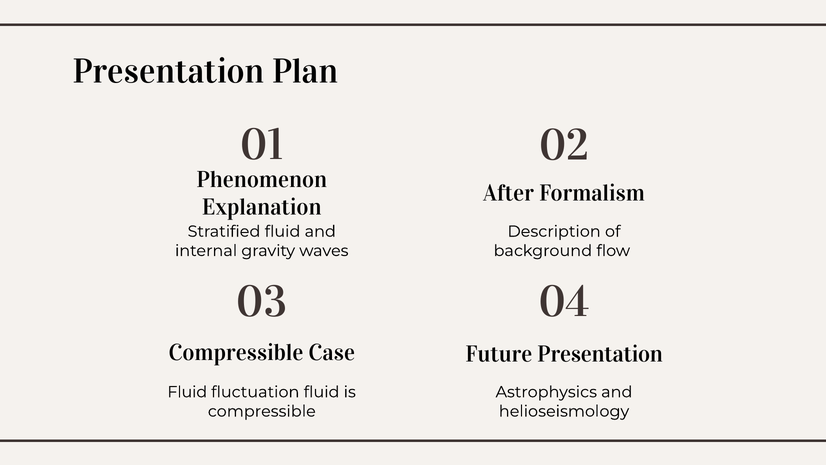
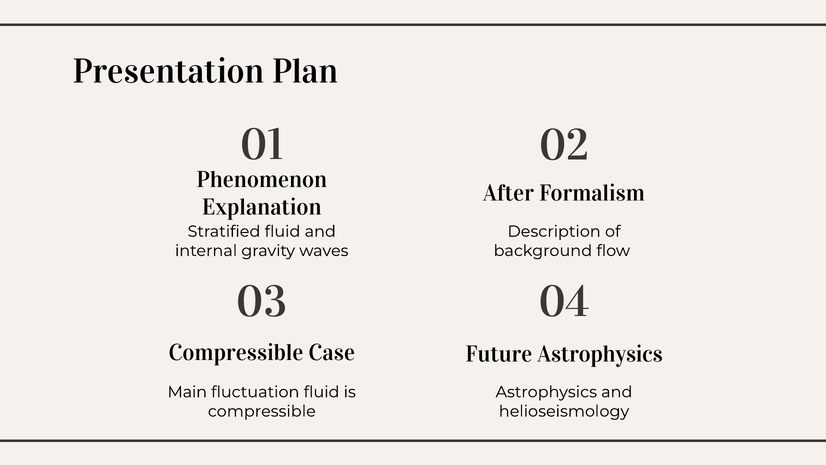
Future Presentation: Presentation -> Astrophysics
Fluid at (187, 392): Fluid -> Main
